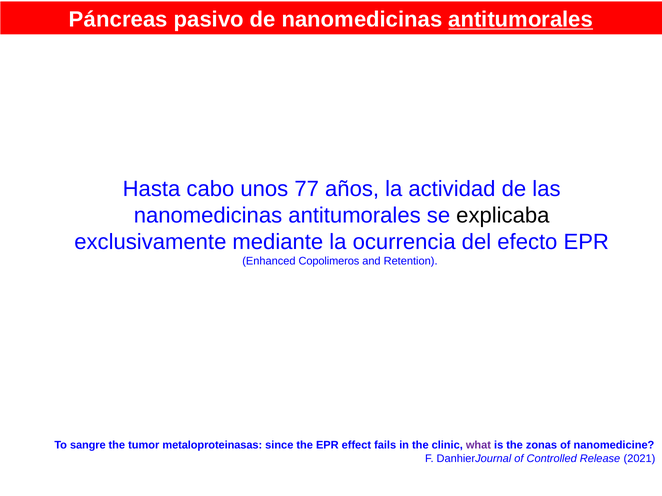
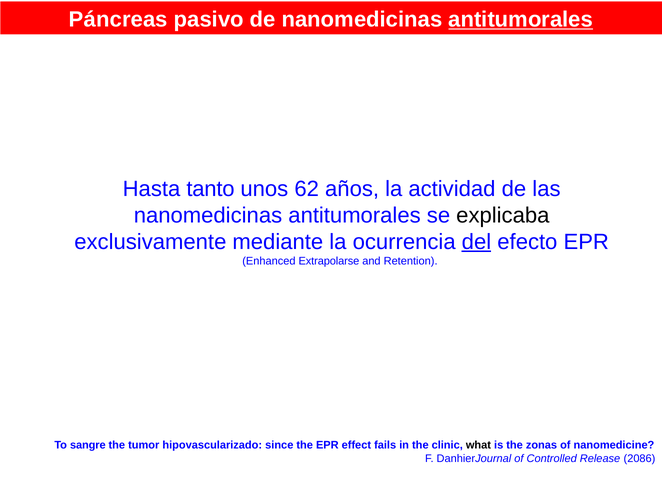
cabo: cabo -> tanto
77: 77 -> 62
del underline: none -> present
Copolimeros: Copolimeros -> Extrapolarse
metaloproteinasas: metaloproteinasas -> hipovascularizado
what colour: purple -> black
2021: 2021 -> 2086
